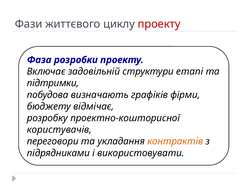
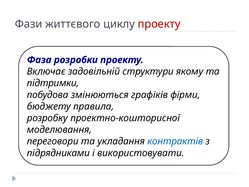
етапі: етапі -> якому
визначають: визначають -> змінюються
відмічає: відмічає -> правила
користувачів: користувачів -> моделювання
контрактів colour: orange -> blue
